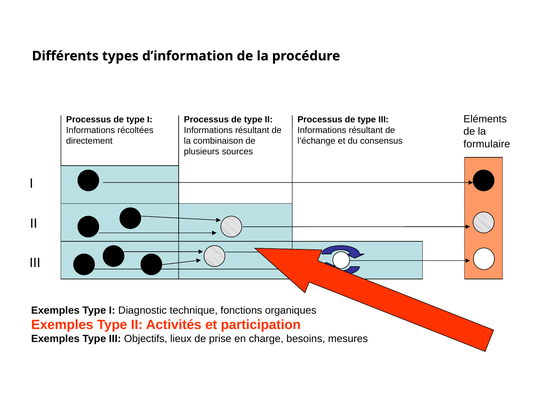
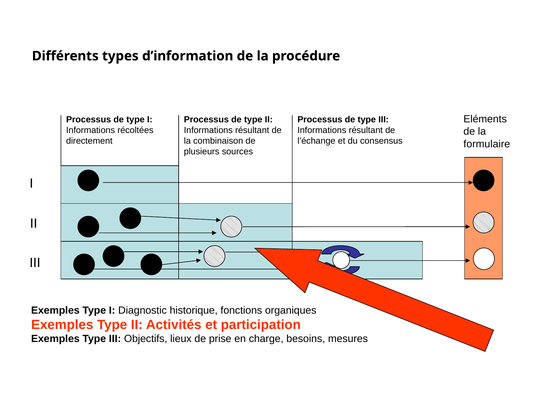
technique: technique -> historique
